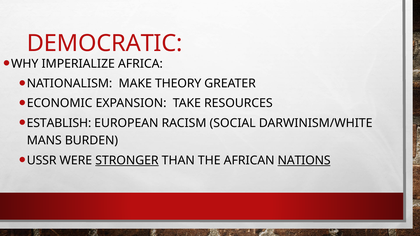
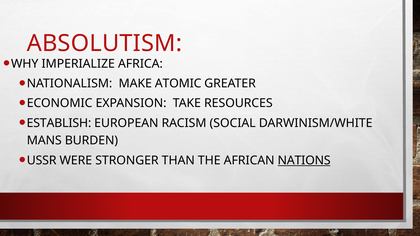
DEMOCRATIC: DEMOCRATIC -> ABSOLUTISM
THEORY: THEORY -> ATOMIC
STRONGER underline: present -> none
